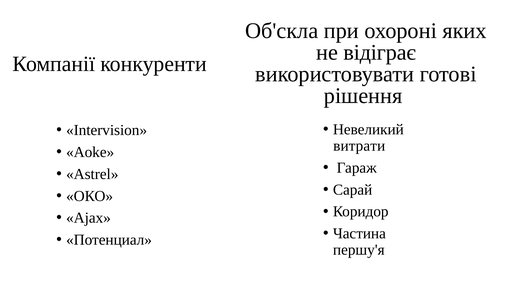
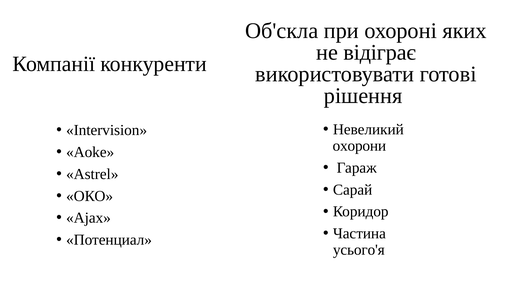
витрати: витрати -> охорони
першу'я: першу'я -> усього'я
